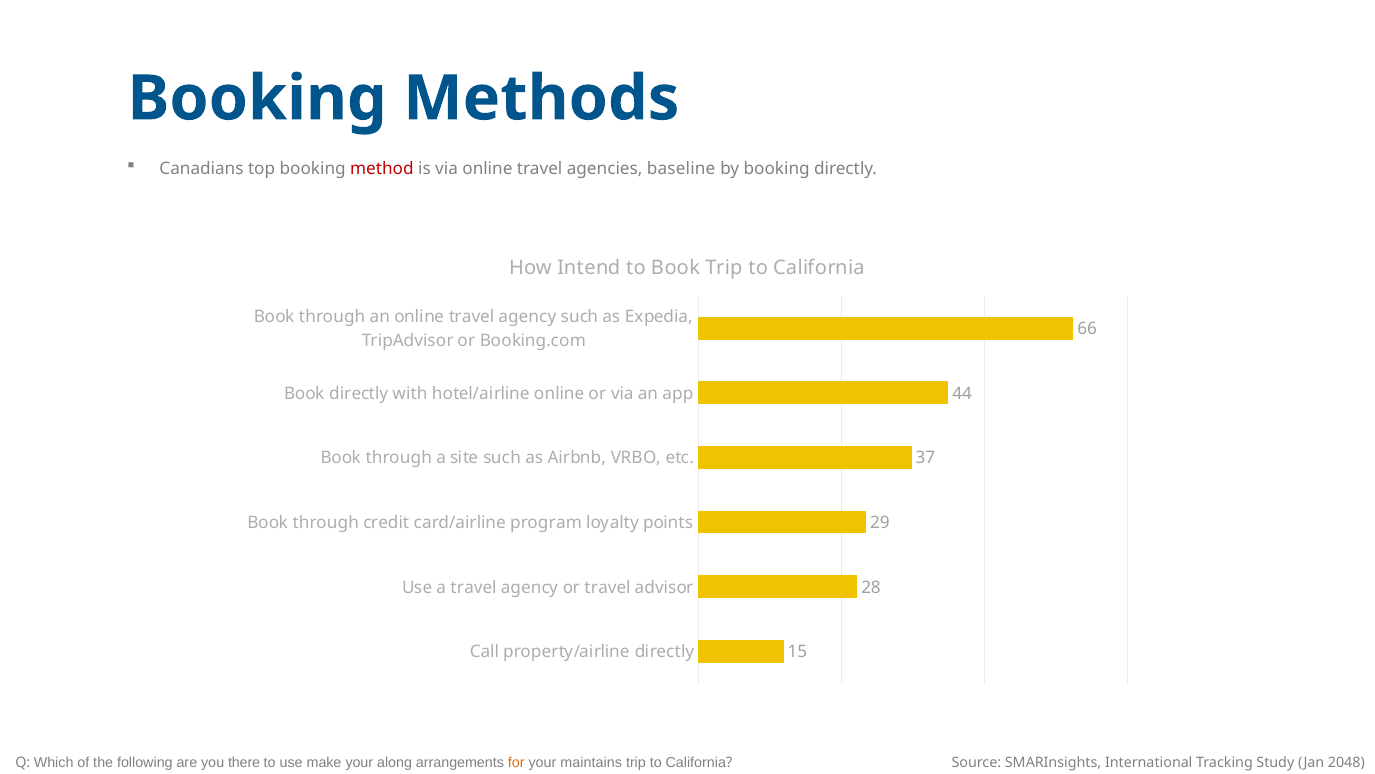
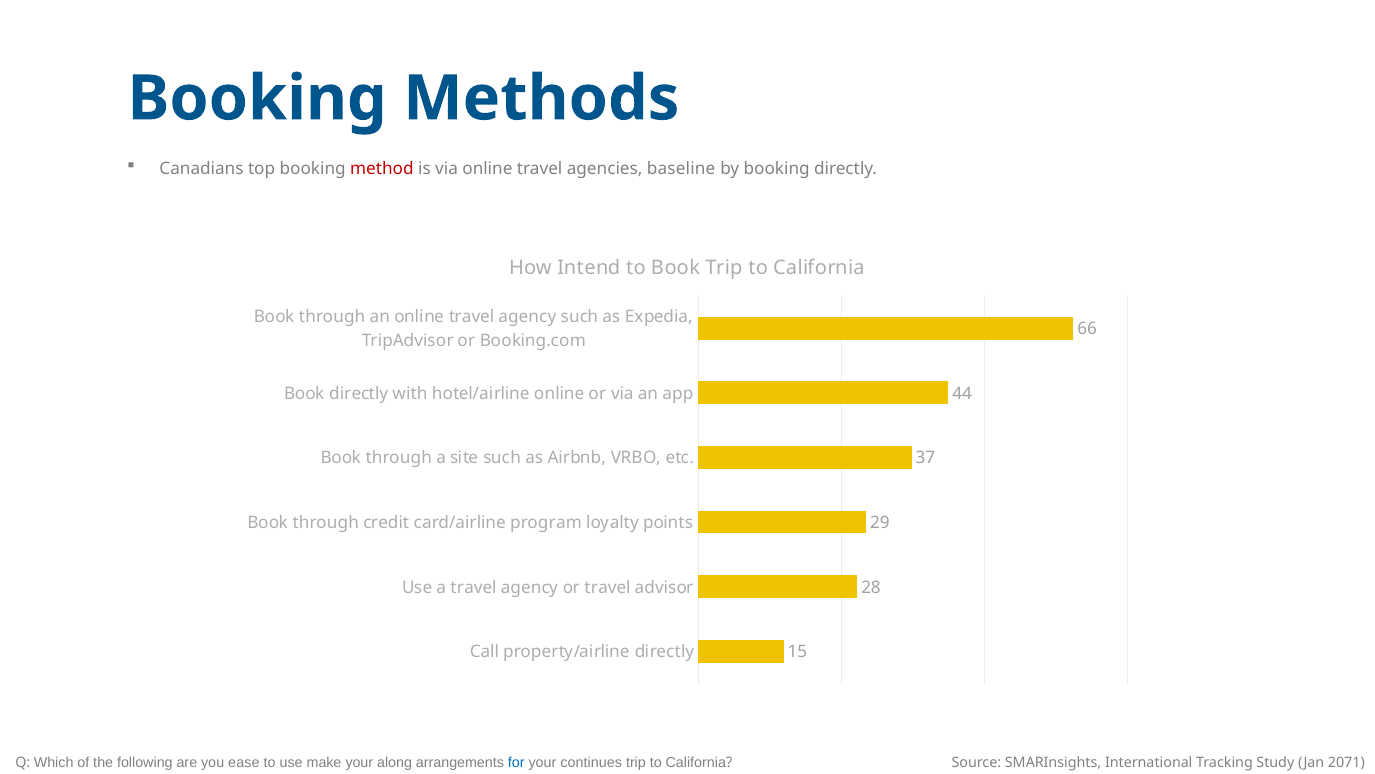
there: there -> ease
for colour: orange -> blue
maintains: maintains -> continues
2048: 2048 -> 2071
